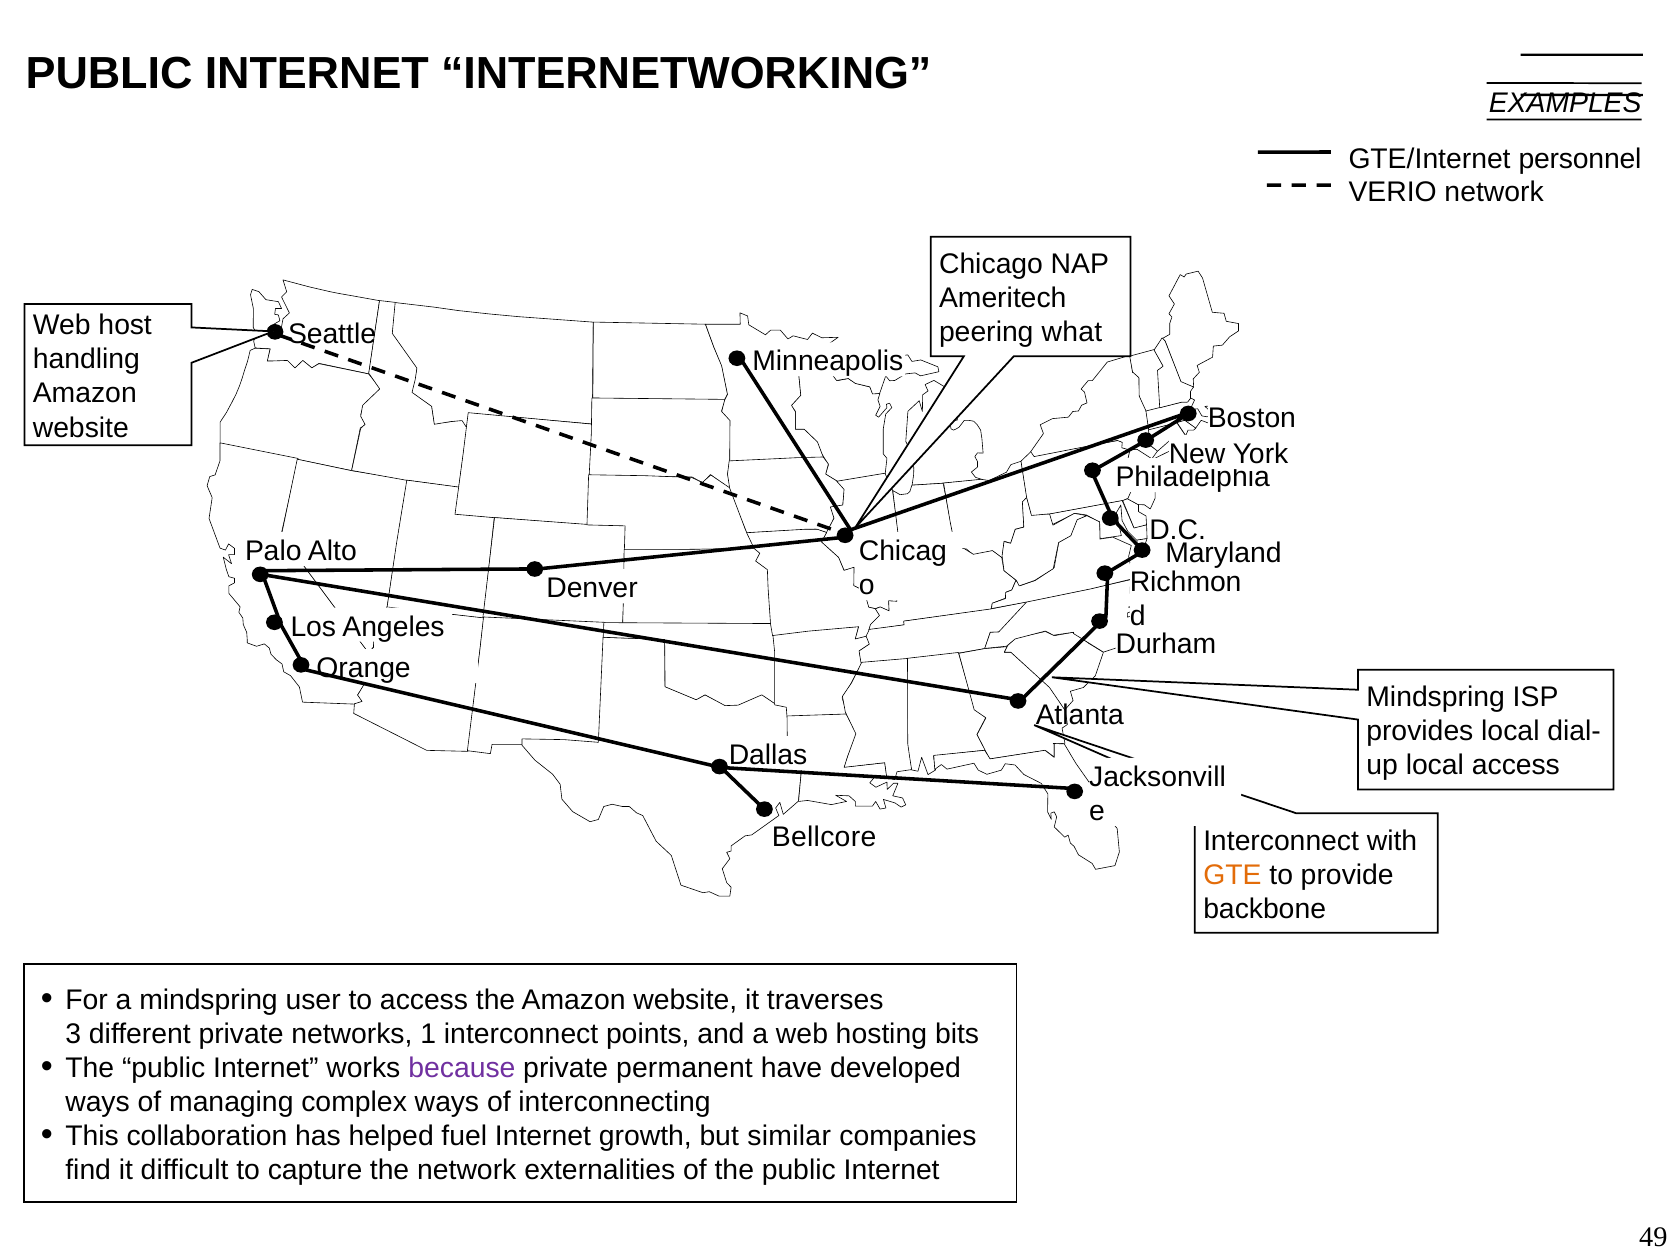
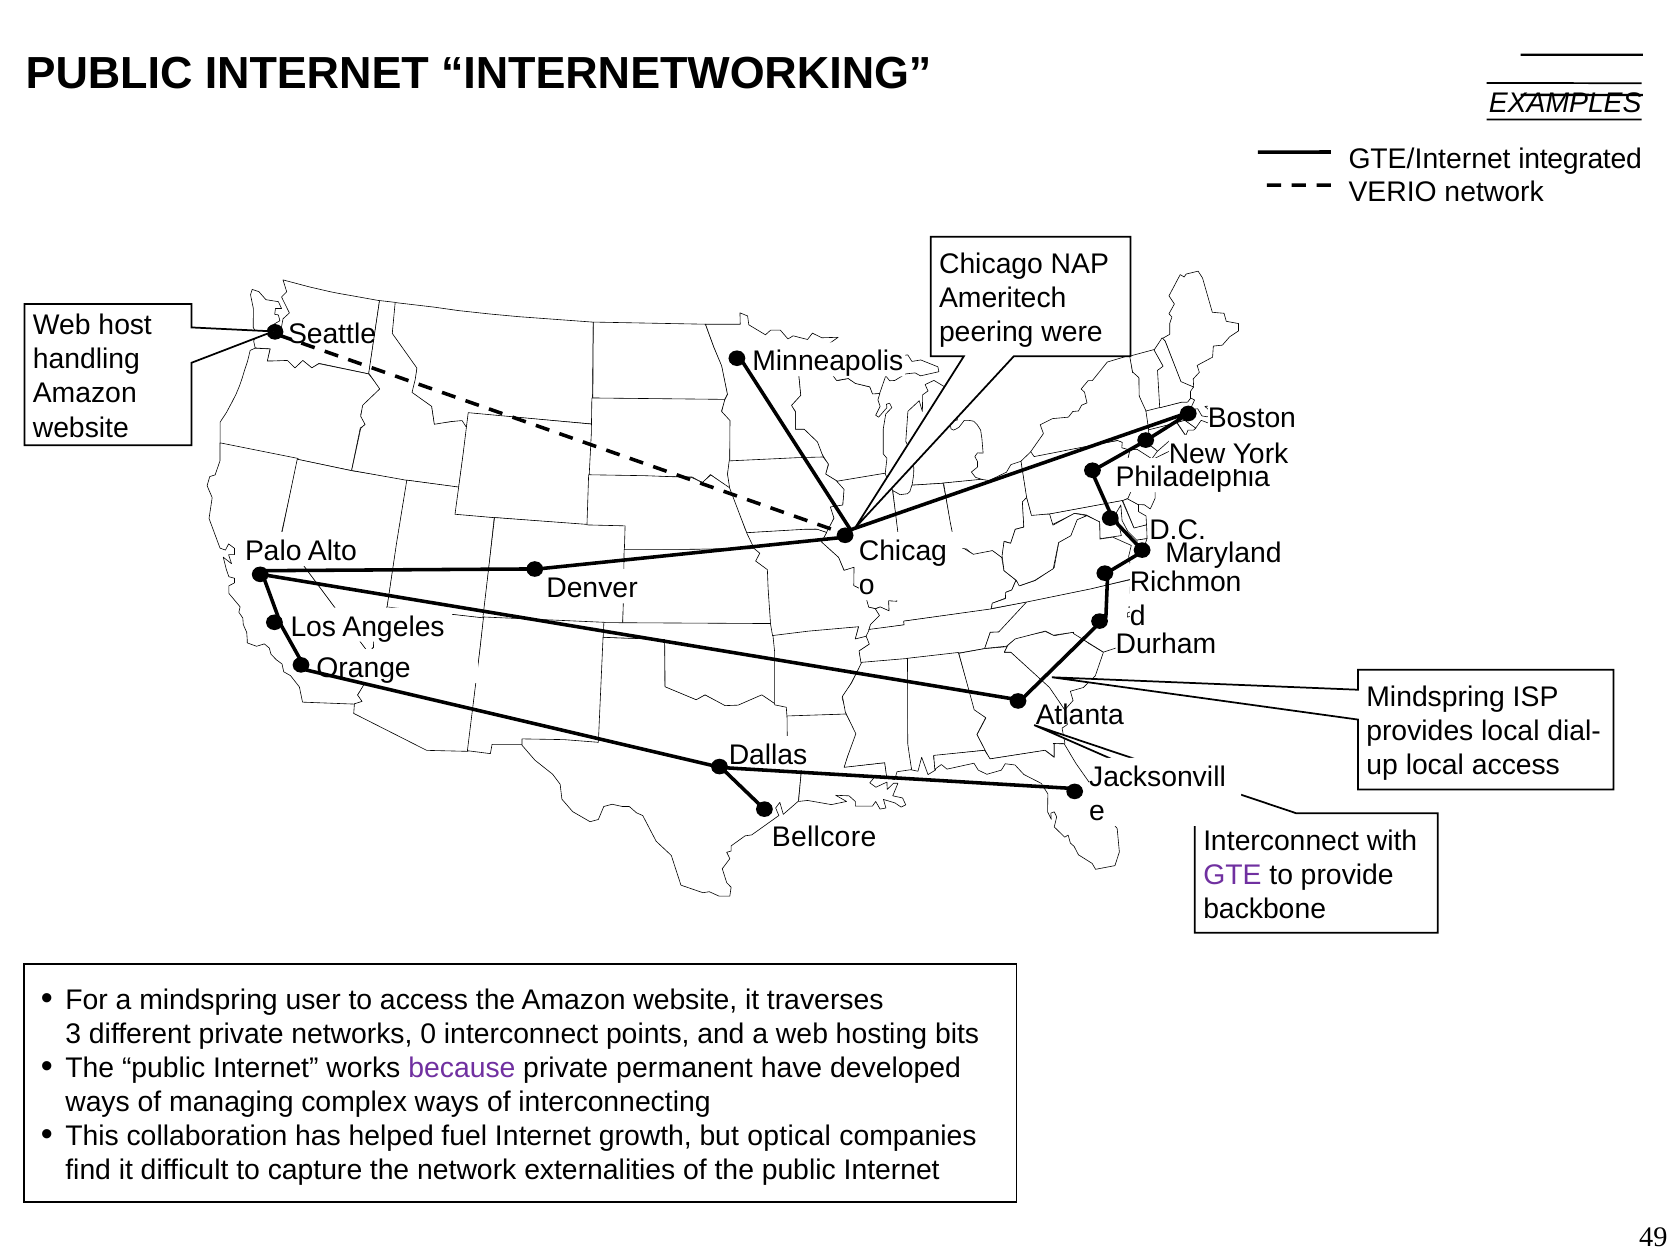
personnel: personnel -> integrated
what: what -> were
GTE colour: orange -> purple
1: 1 -> 0
similar: similar -> optical
